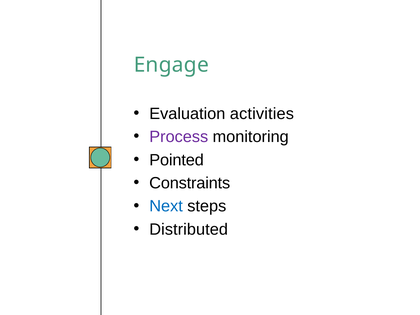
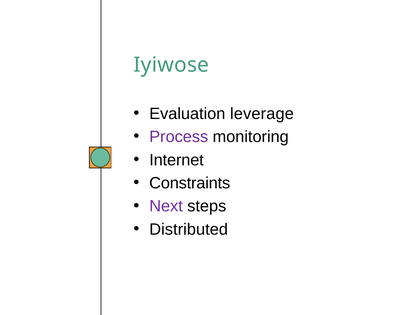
Engage: Engage -> Iyiwose
activities: activities -> leverage
Pointed: Pointed -> Internet
Next colour: blue -> purple
